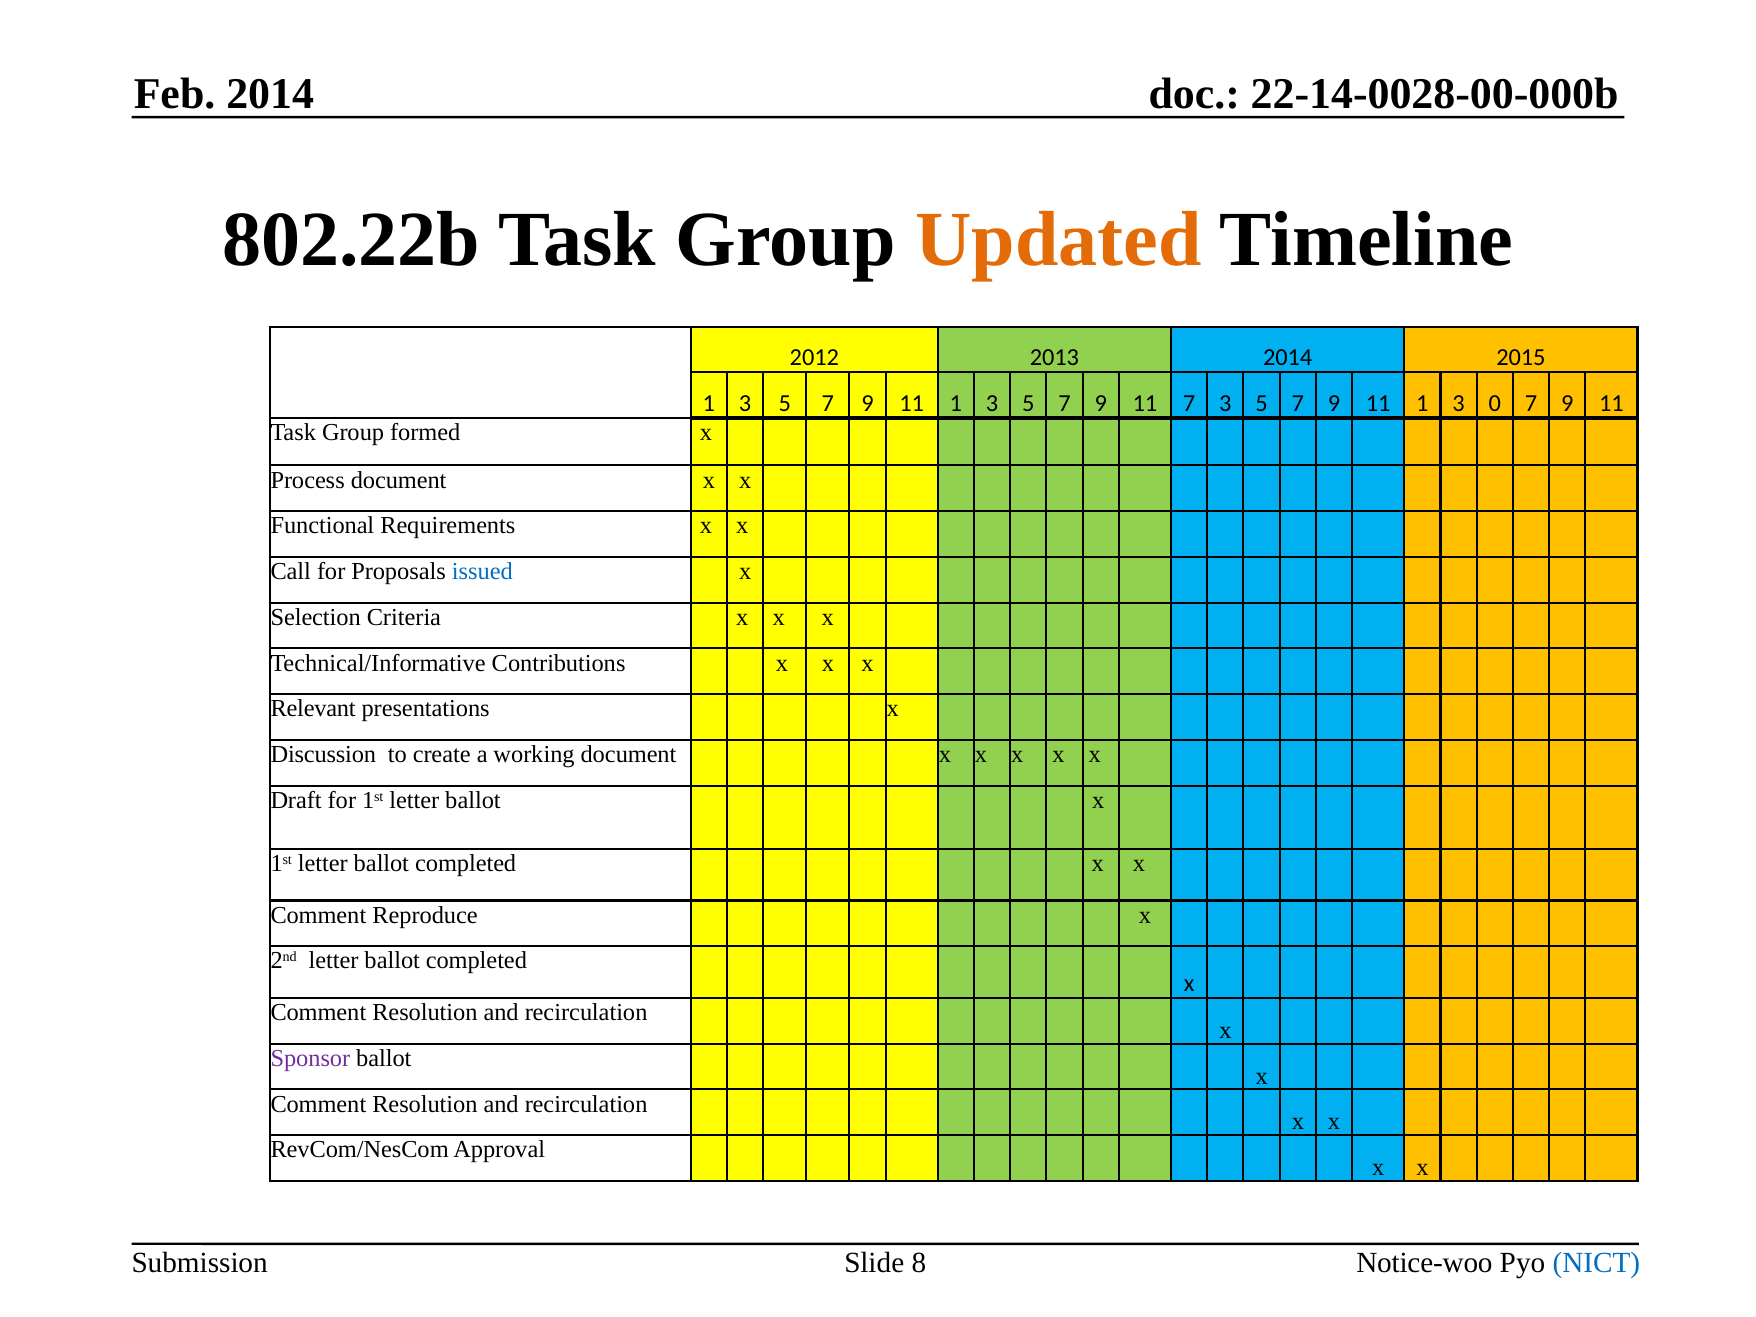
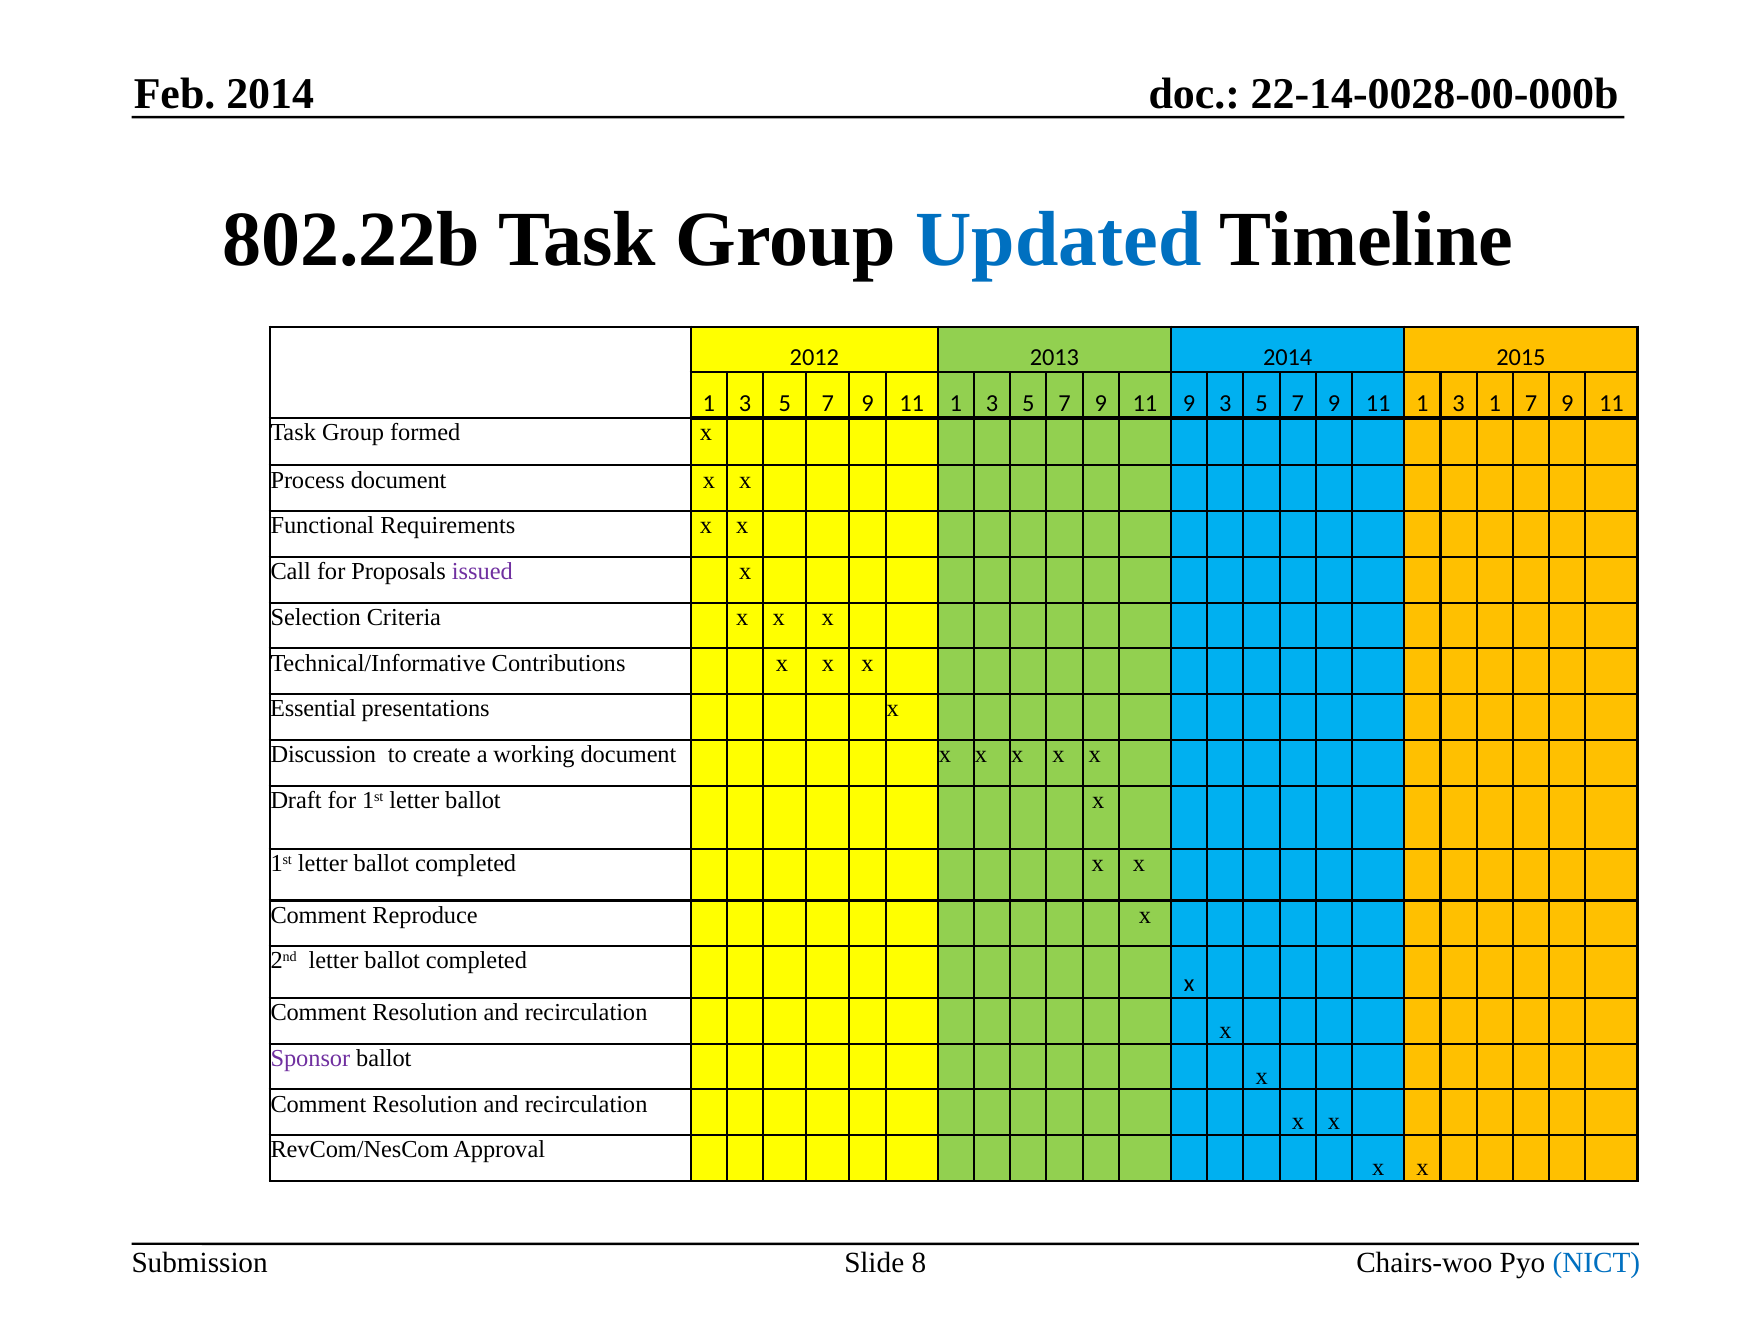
Updated colour: orange -> blue
11 7: 7 -> 9
3 0: 0 -> 1
issued colour: blue -> purple
Relevant: Relevant -> Essential
Notice-woo: Notice-woo -> Chairs-woo
